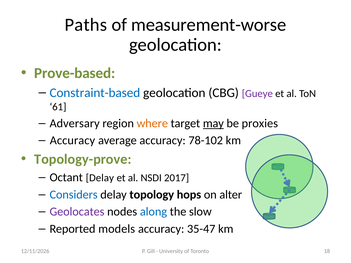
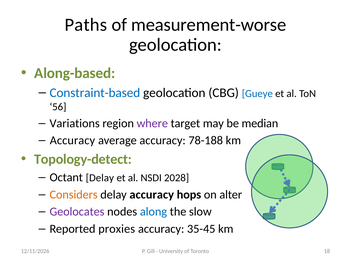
Prove-based: Prove-based -> Along-based
Gueye colour: purple -> blue
61: 61 -> 56
Adversary: Adversary -> Variations
where colour: orange -> purple
may underline: present -> none
proxies: proxies -> median
78-102: 78-102 -> 78-188
Topology-prove: Topology-prove -> Topology-detect
2017: 2017 -> 2028
Considers colour: blue -> orange
delay topology: topology -> accuracy
models: models -> proxies
35-47: 35-47 -> 35-45
